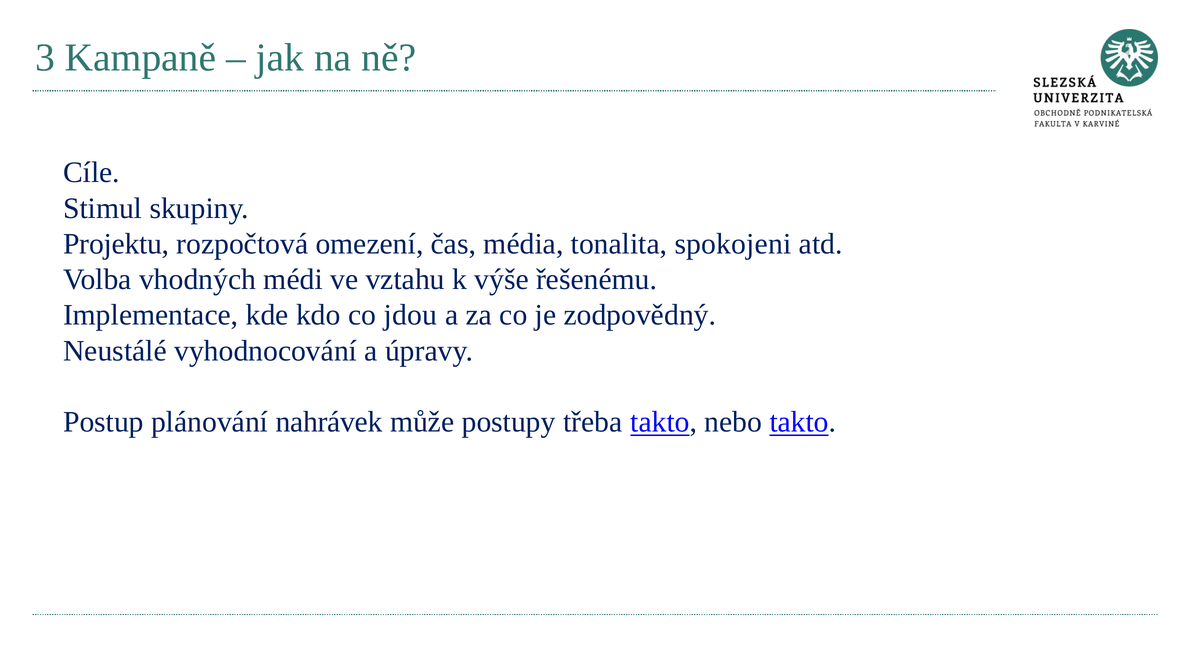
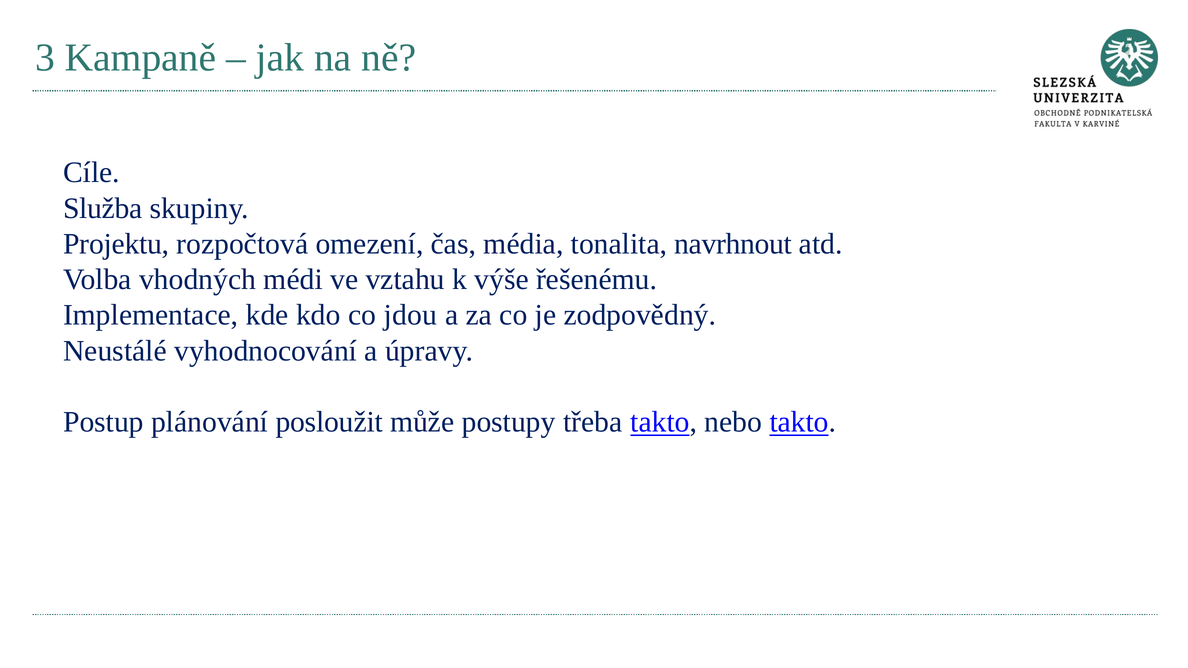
Stimul: Stimul -> Služba
spokojeni: spokojeni -> navrhnout
nahrávek: nahrávek -> posloužit
